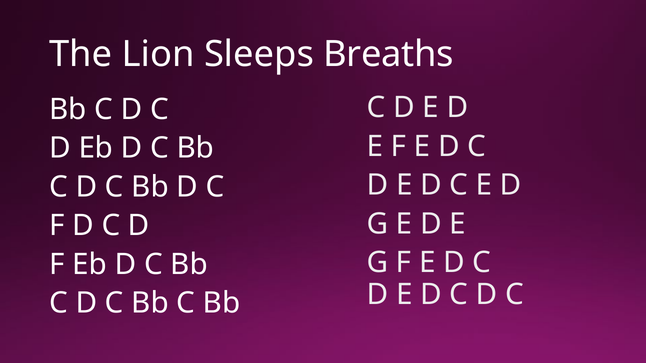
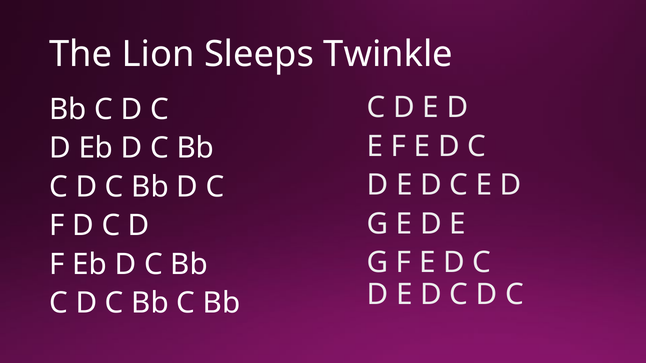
Breaths: Breaths -> Twinkle
